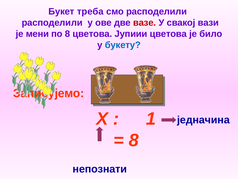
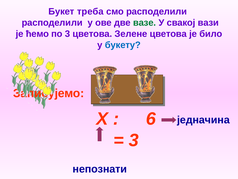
вазе colour: red -> green
мени: мени -> ћемо
по 8: 8 -> 3
Јупиии: Јупиии -> Зелене
1: 1 -> 6
8 at (134, 140): 8 -> 3
